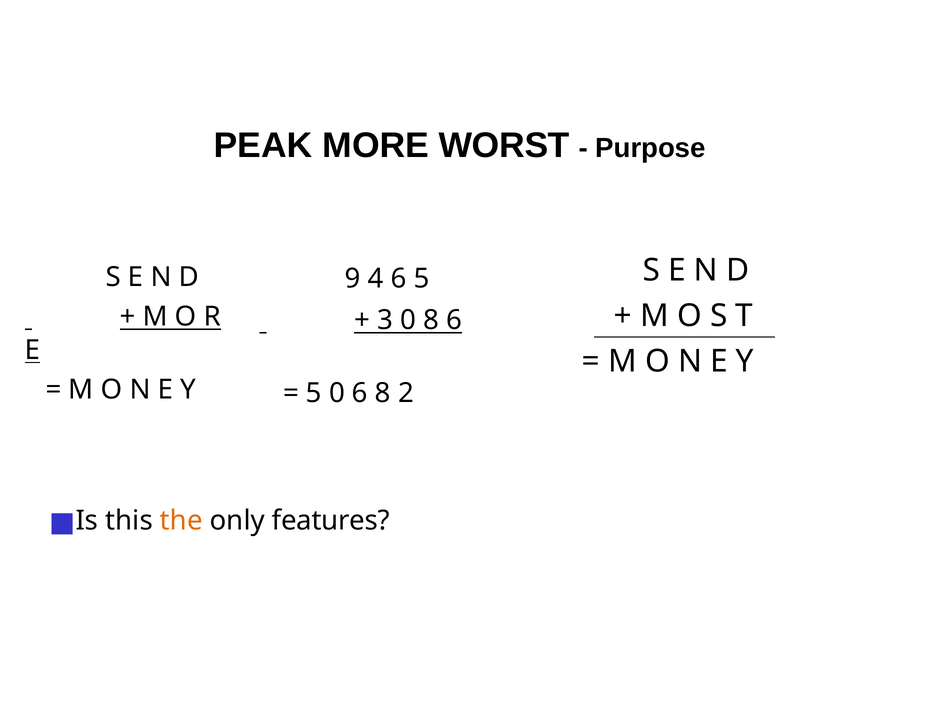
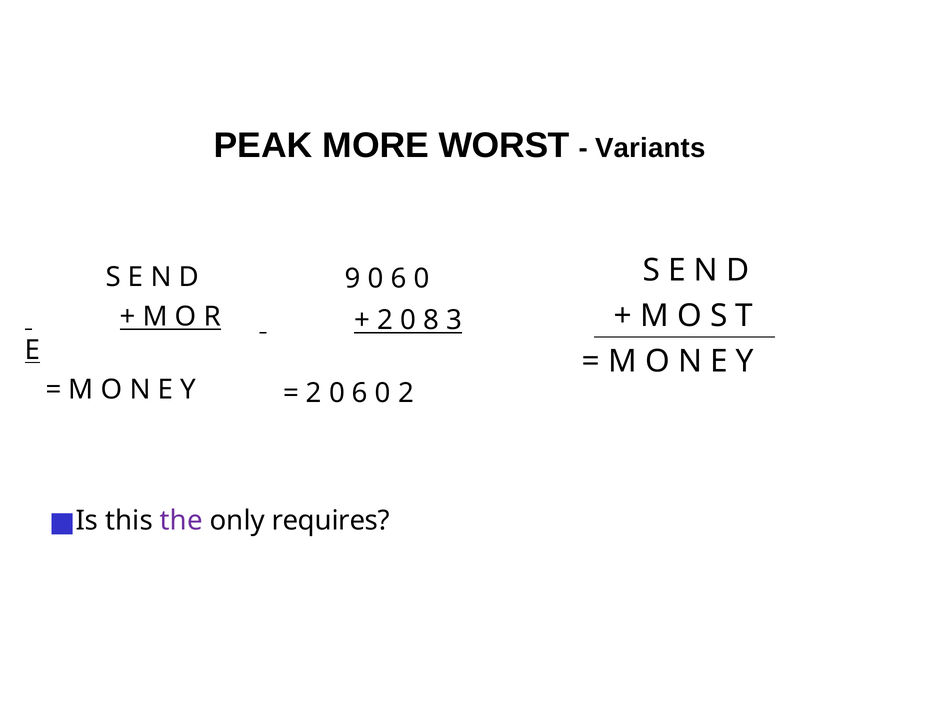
Purpose: Purpose -> Variants
9 4: 4 -> 0
5 at (422, 279): 5 -> 0
3 at (385, 320): 3 -> 2
8 6: 6 -> 3
5 at (314, 393): 5 -> 2
8 at (383, 393): 8 -> 0
the colour: orange -> purple
features: features -> requires
